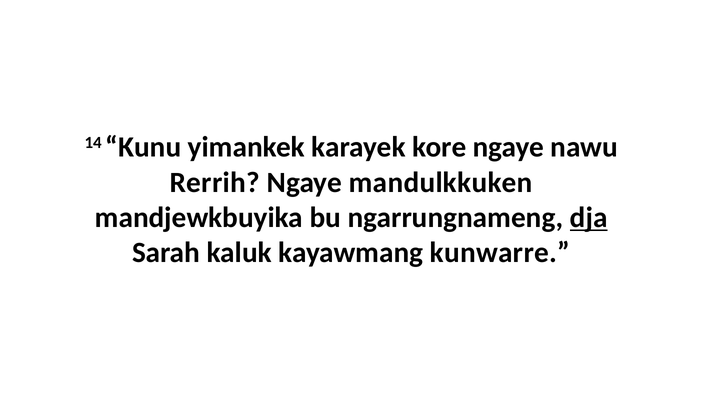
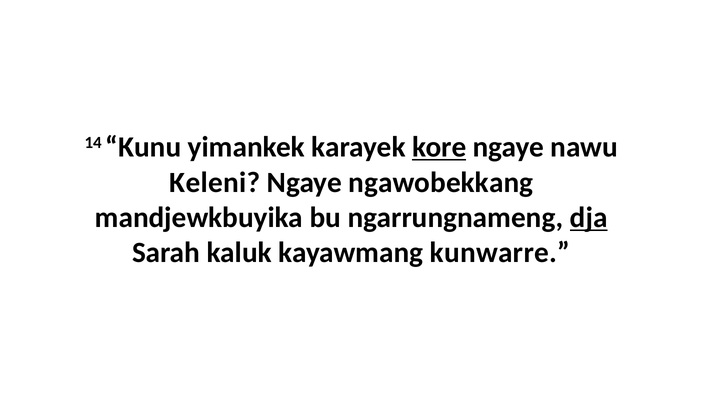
kore underline: none -> present
Rerrih: Rerrih -> Keleni
mandulkkuken: mandulkkuken -> ngawobekkang
